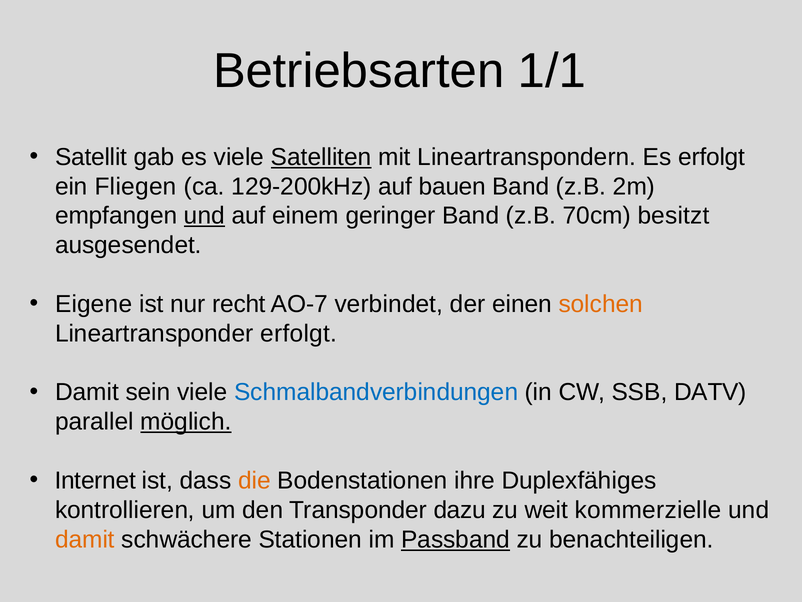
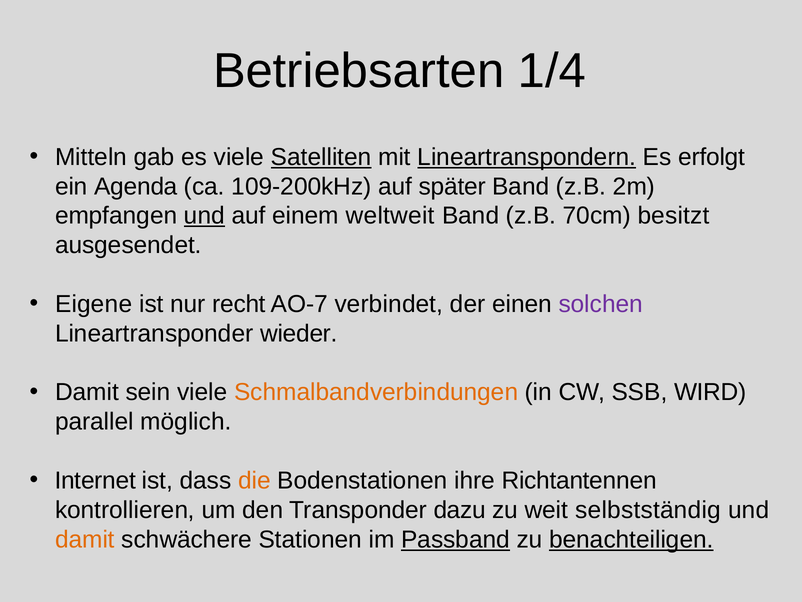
1/1: 1/1 -> 1/4
Satellit: Satellit -> Mitteln
Lineartranspondern underline: none -> present
Fliegen: Fliegen -> Agenda
129-200kHz: 129-200kHz -> 109-200kHz
bauen: bauen -> später
geringer: geringer -> weltweit
solchen colour: orange -> purple
Lineartransponder erfolgt: erfolgt -> wieder
Schmalbandverbindungen colour: blue -> orange
DATV: DATV -> WIRD
möglich underline: present -> none
Duplexfähiges: Duplexfähiges -> Richtantennen
kommerzielle: kommerzielle -> selbstständig
benachteiligen underline: none -> present
